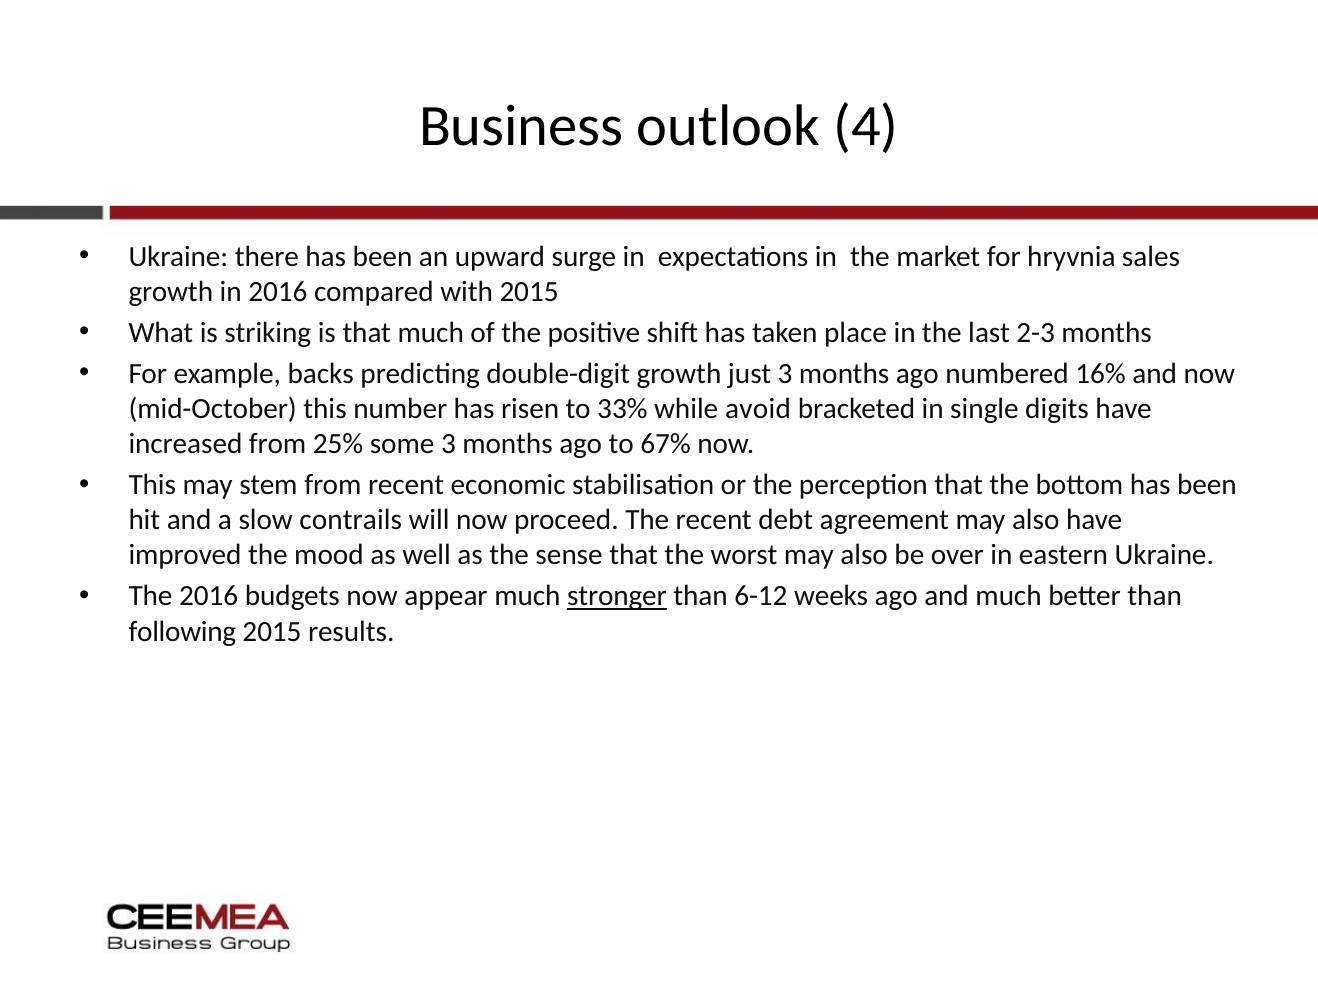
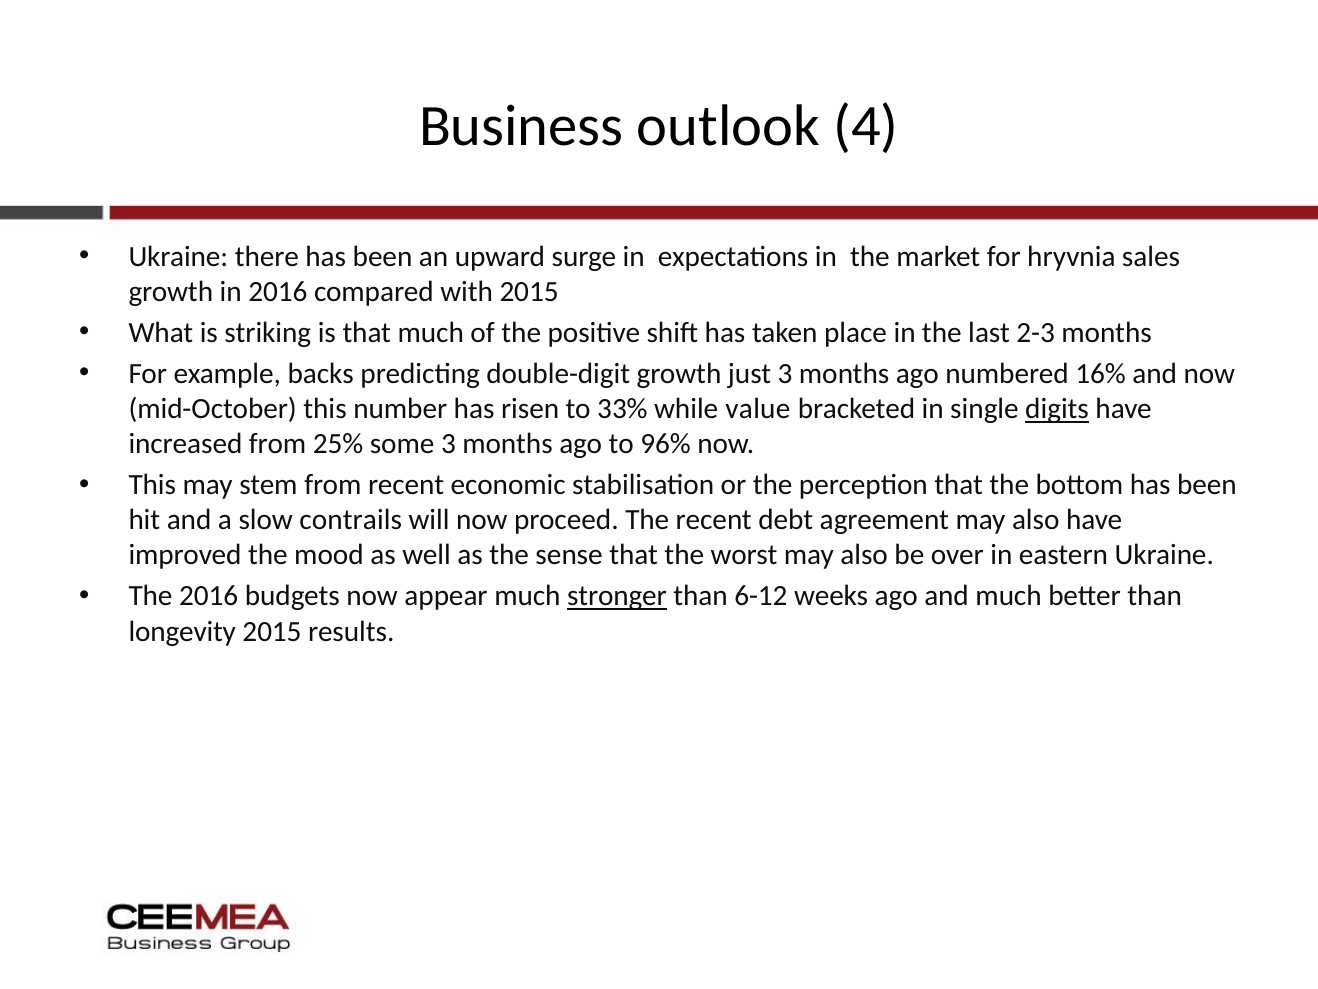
avoid: avoid -> value
digits underline: none -> present
67%: 67% -> 96%
following: following -> longevity
